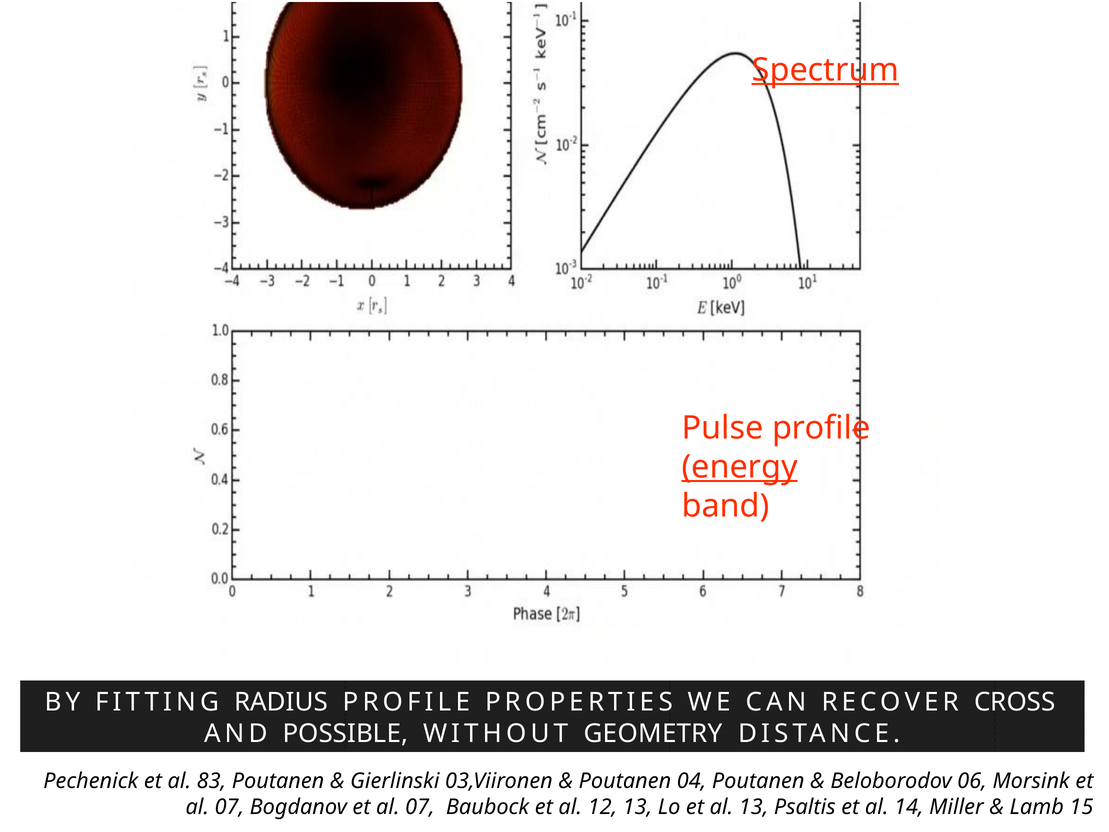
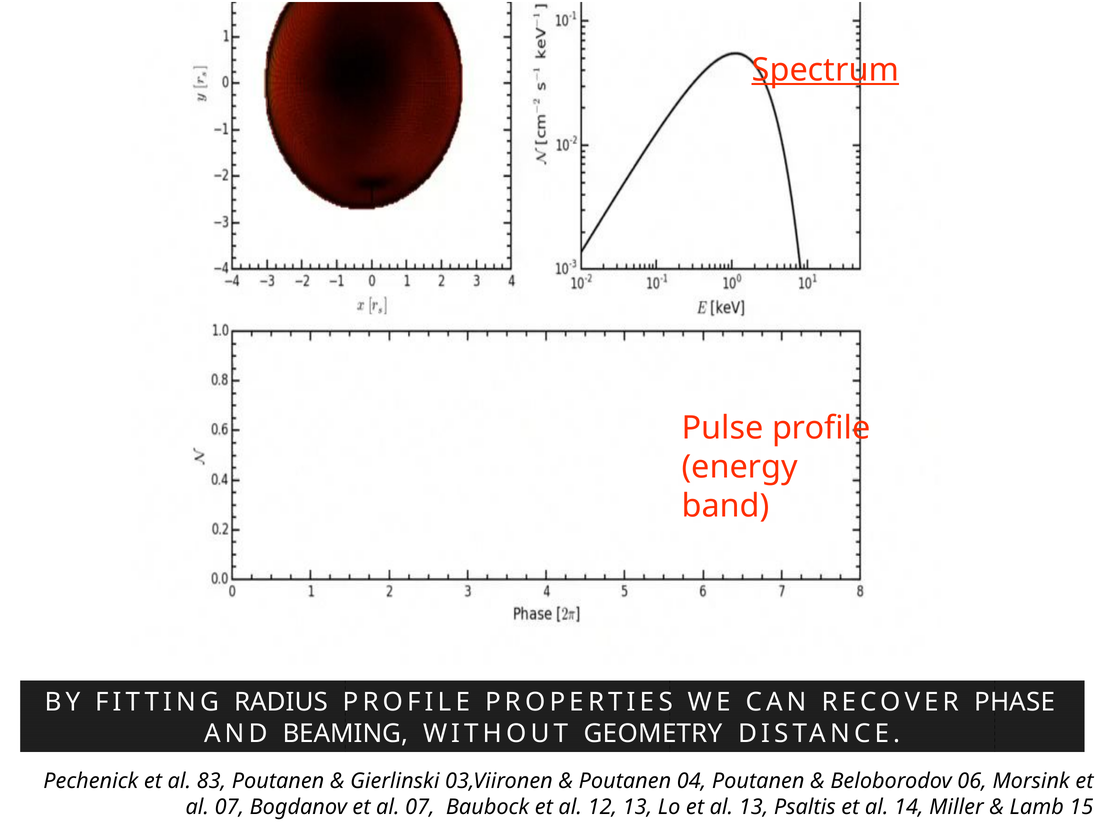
energy underline: present -> none
CROSS: CROSS -> PHASE
POSSIBLE: POSSIBLE -> BEAMING
